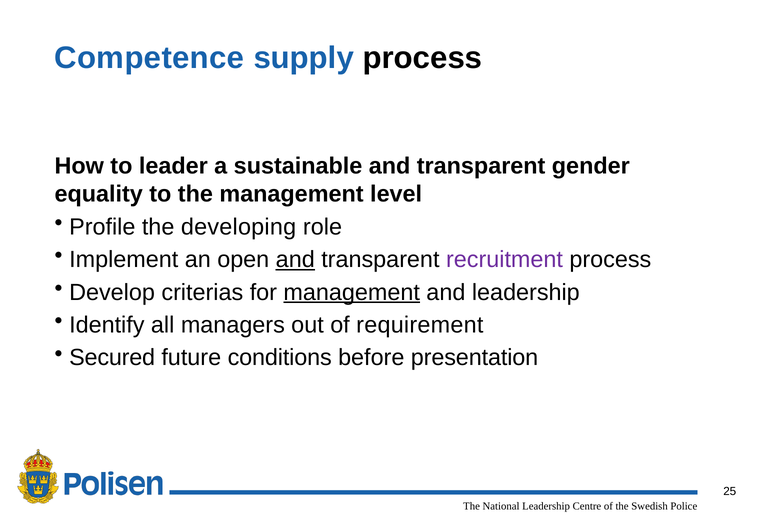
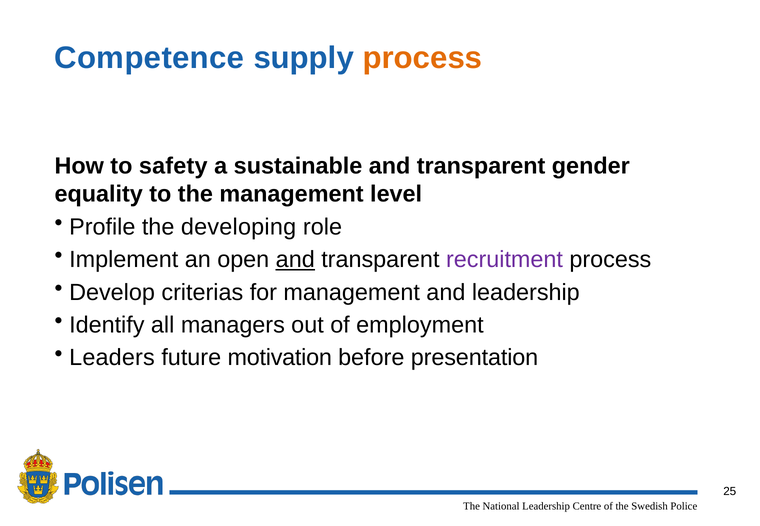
process at (422, 58) colour: black -> orange
leader: leader -> safety
management at (352, 292) underline: present -> none
requirement: requirement -> employment
Secured: Secured -> Leaders
conditions: conditions -> motivation
